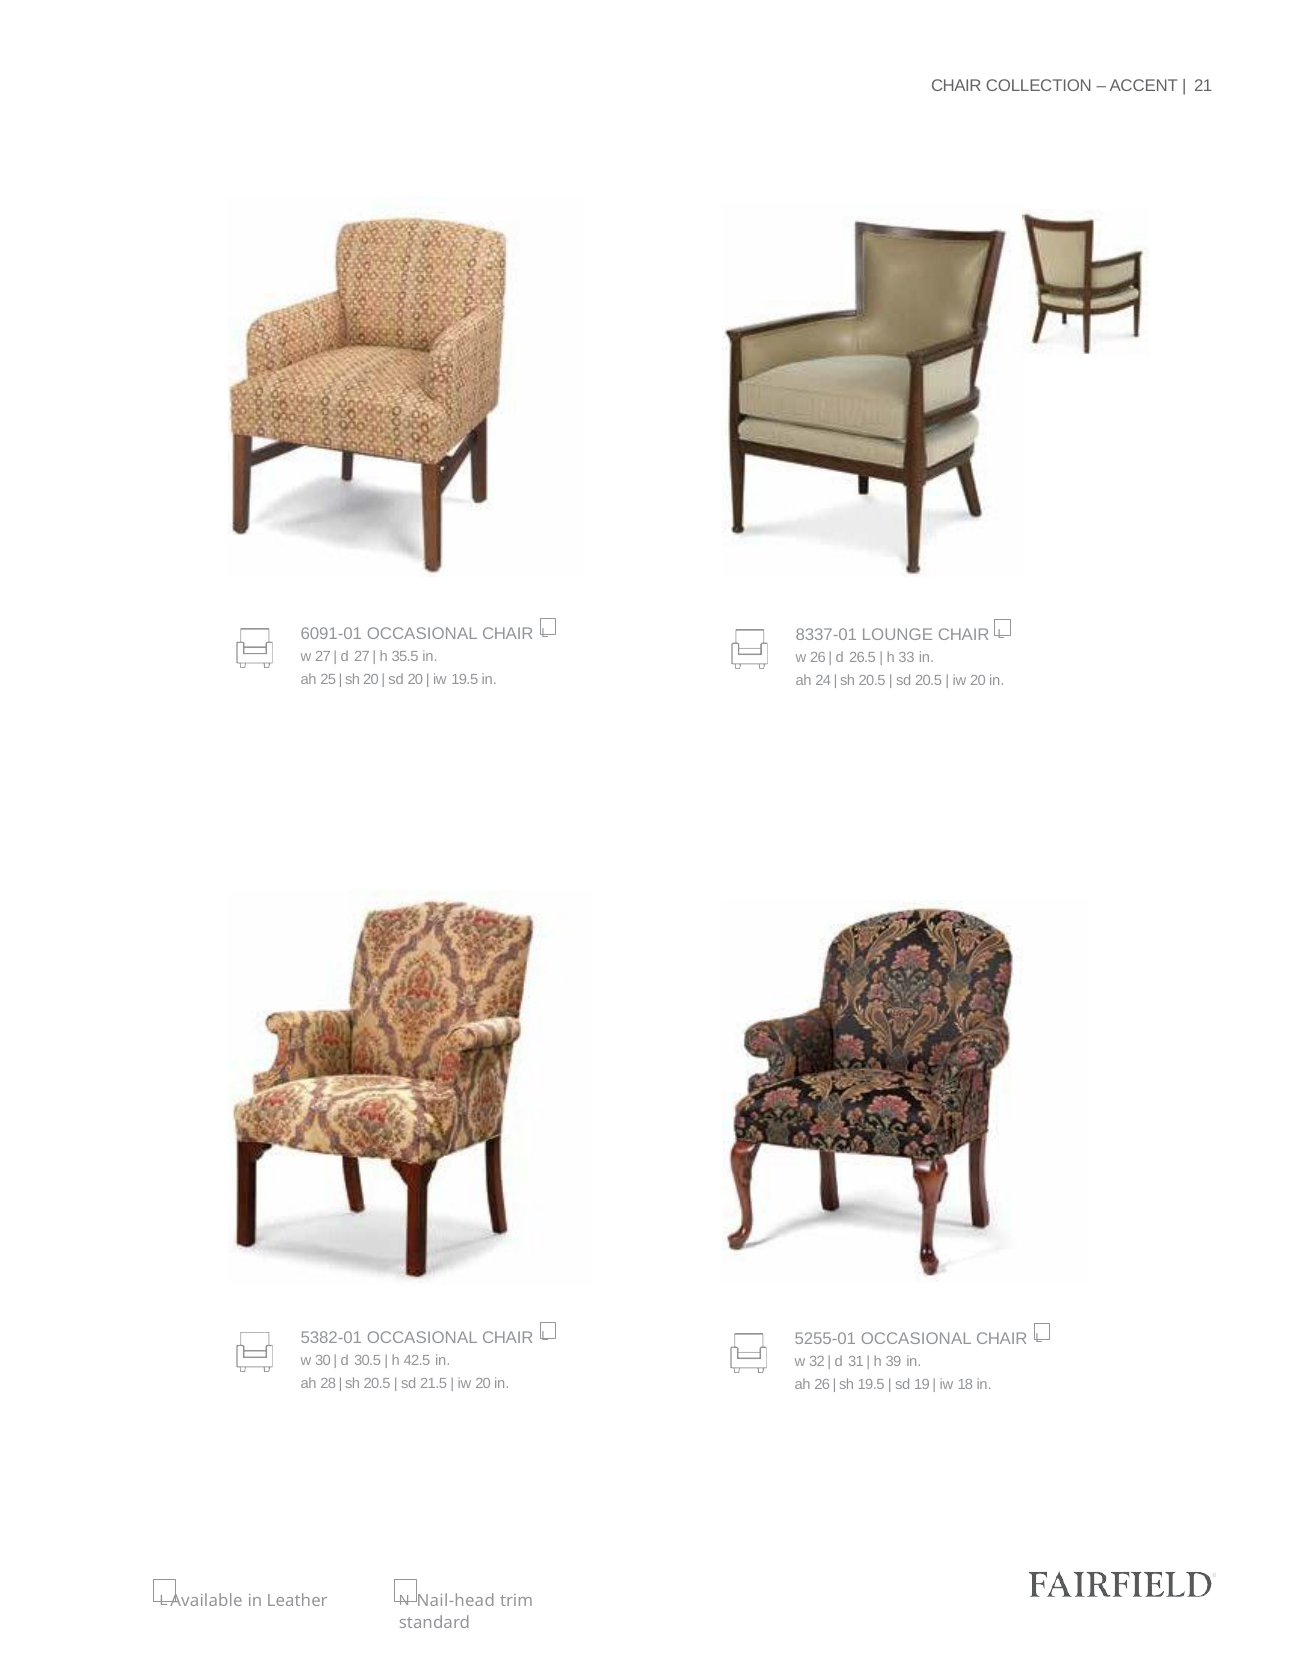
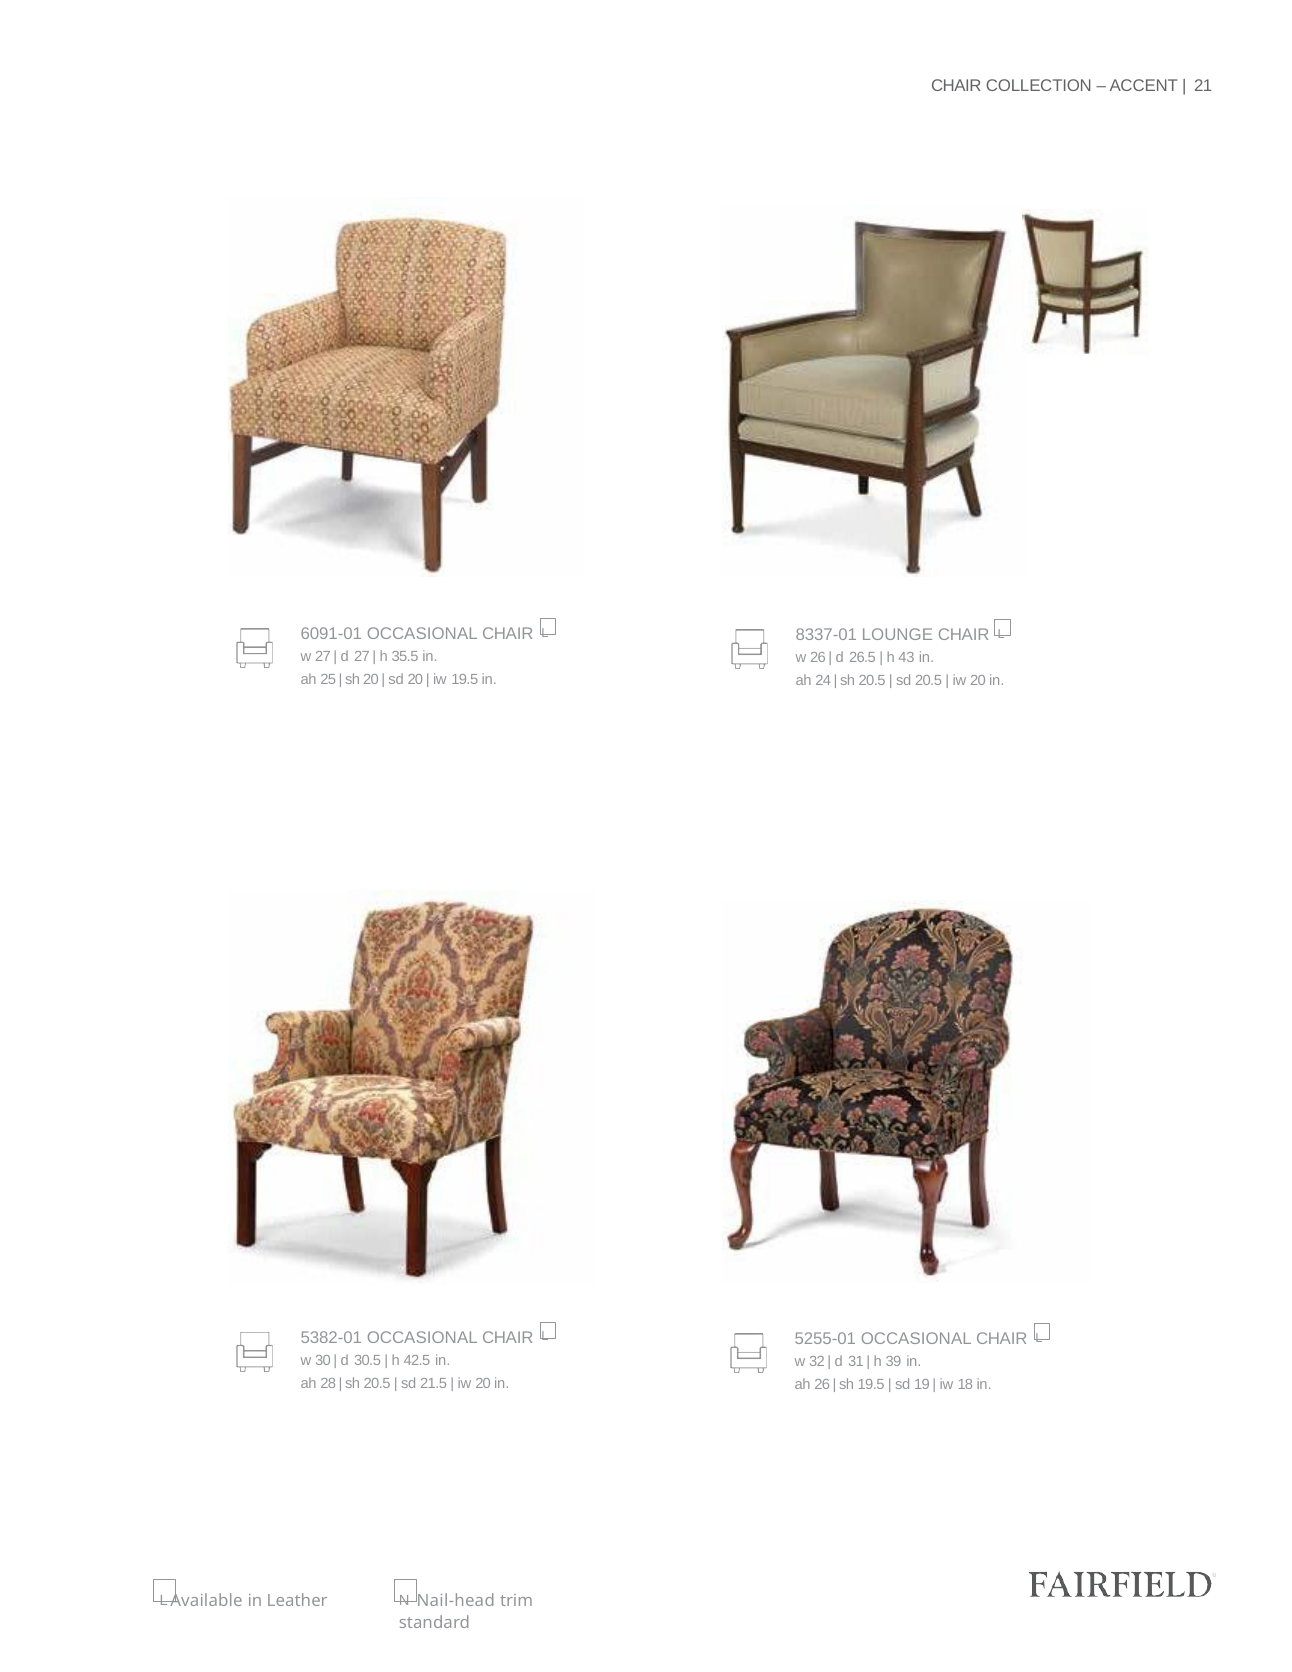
33: 33 -> 43
